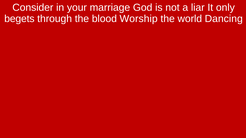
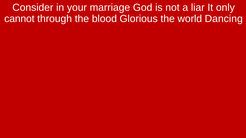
begets: begets -> cannot
Worship: Worship -> Glorious
